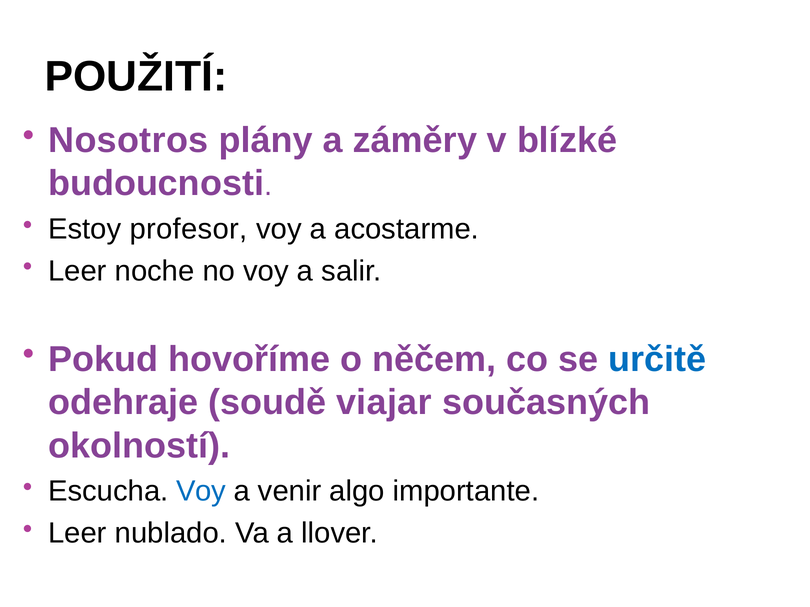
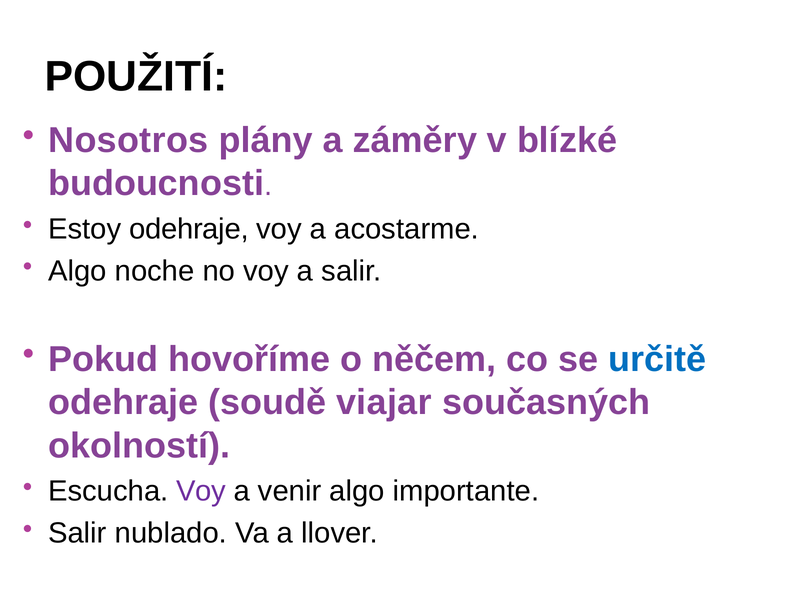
Estoy profesor: profesor -> odehraje
Leer at (77, 271): Leer -> Algo
Voy at (201, 492) colour: blue -> purple
Leer at (77, 533): Leer -> Salir
